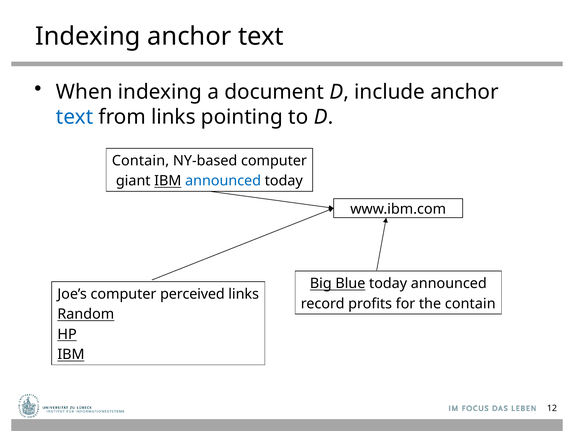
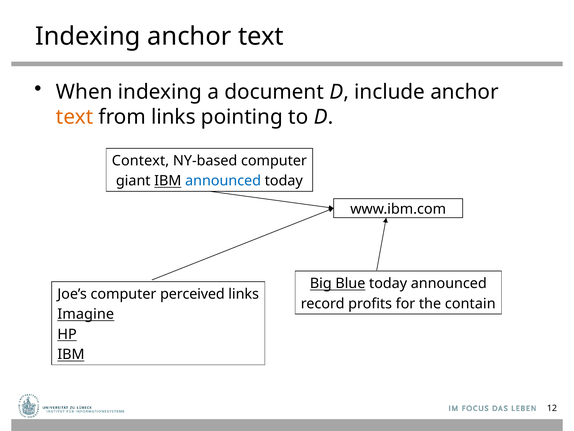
text at (75, 117) colour: blue -> orange
Contain at (140, 161): Contain -> Context
Random: Random -> Imagine
